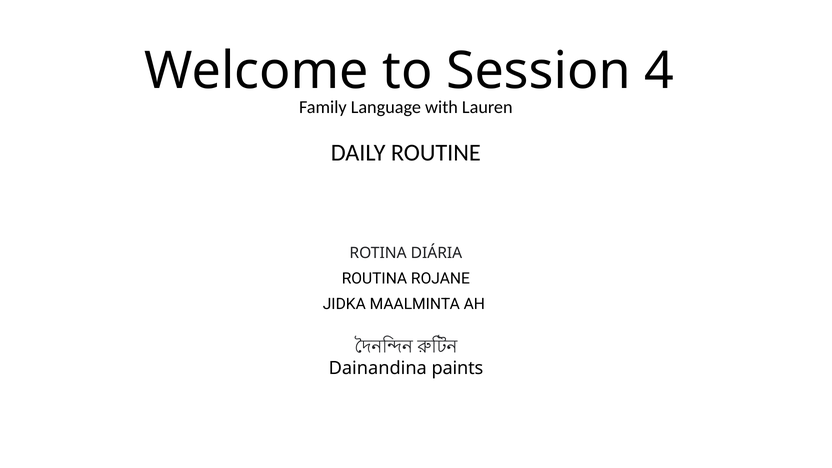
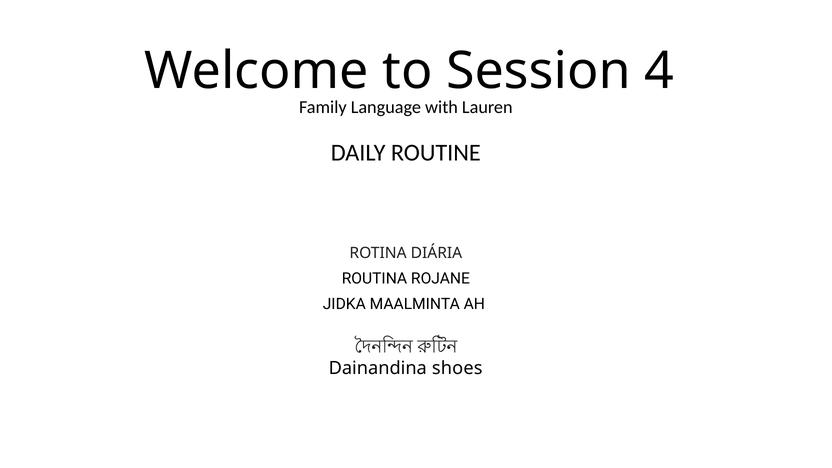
paints: paints -> shoes
